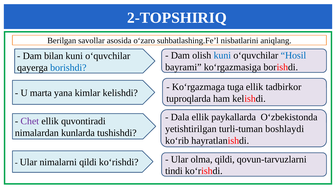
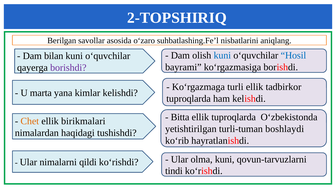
borishdi at (68, 68) colour: blue -> purple
tuga: tuga -> turli
Dala: Dala -> Bitta
ellik paykallarda: paykallarda -> tuproqlarda
Chet colour: purple -> orange
quvontiradi: quvontiradi -> birikmalari
kunlarda: kunlarda -> haqidagi
olma qildi: qildi -> kuni
